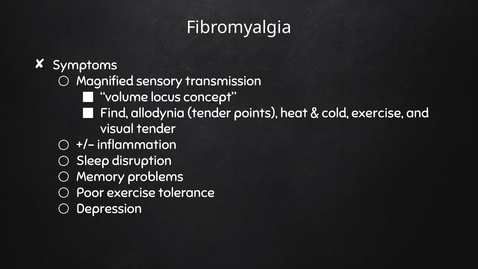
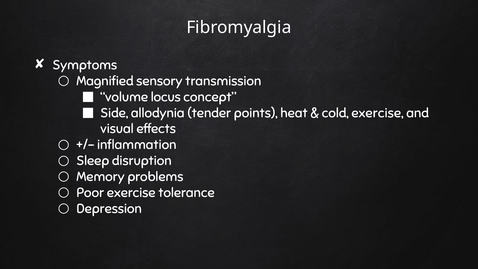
Find: Find -> Side
visual tender: tender -> effects
